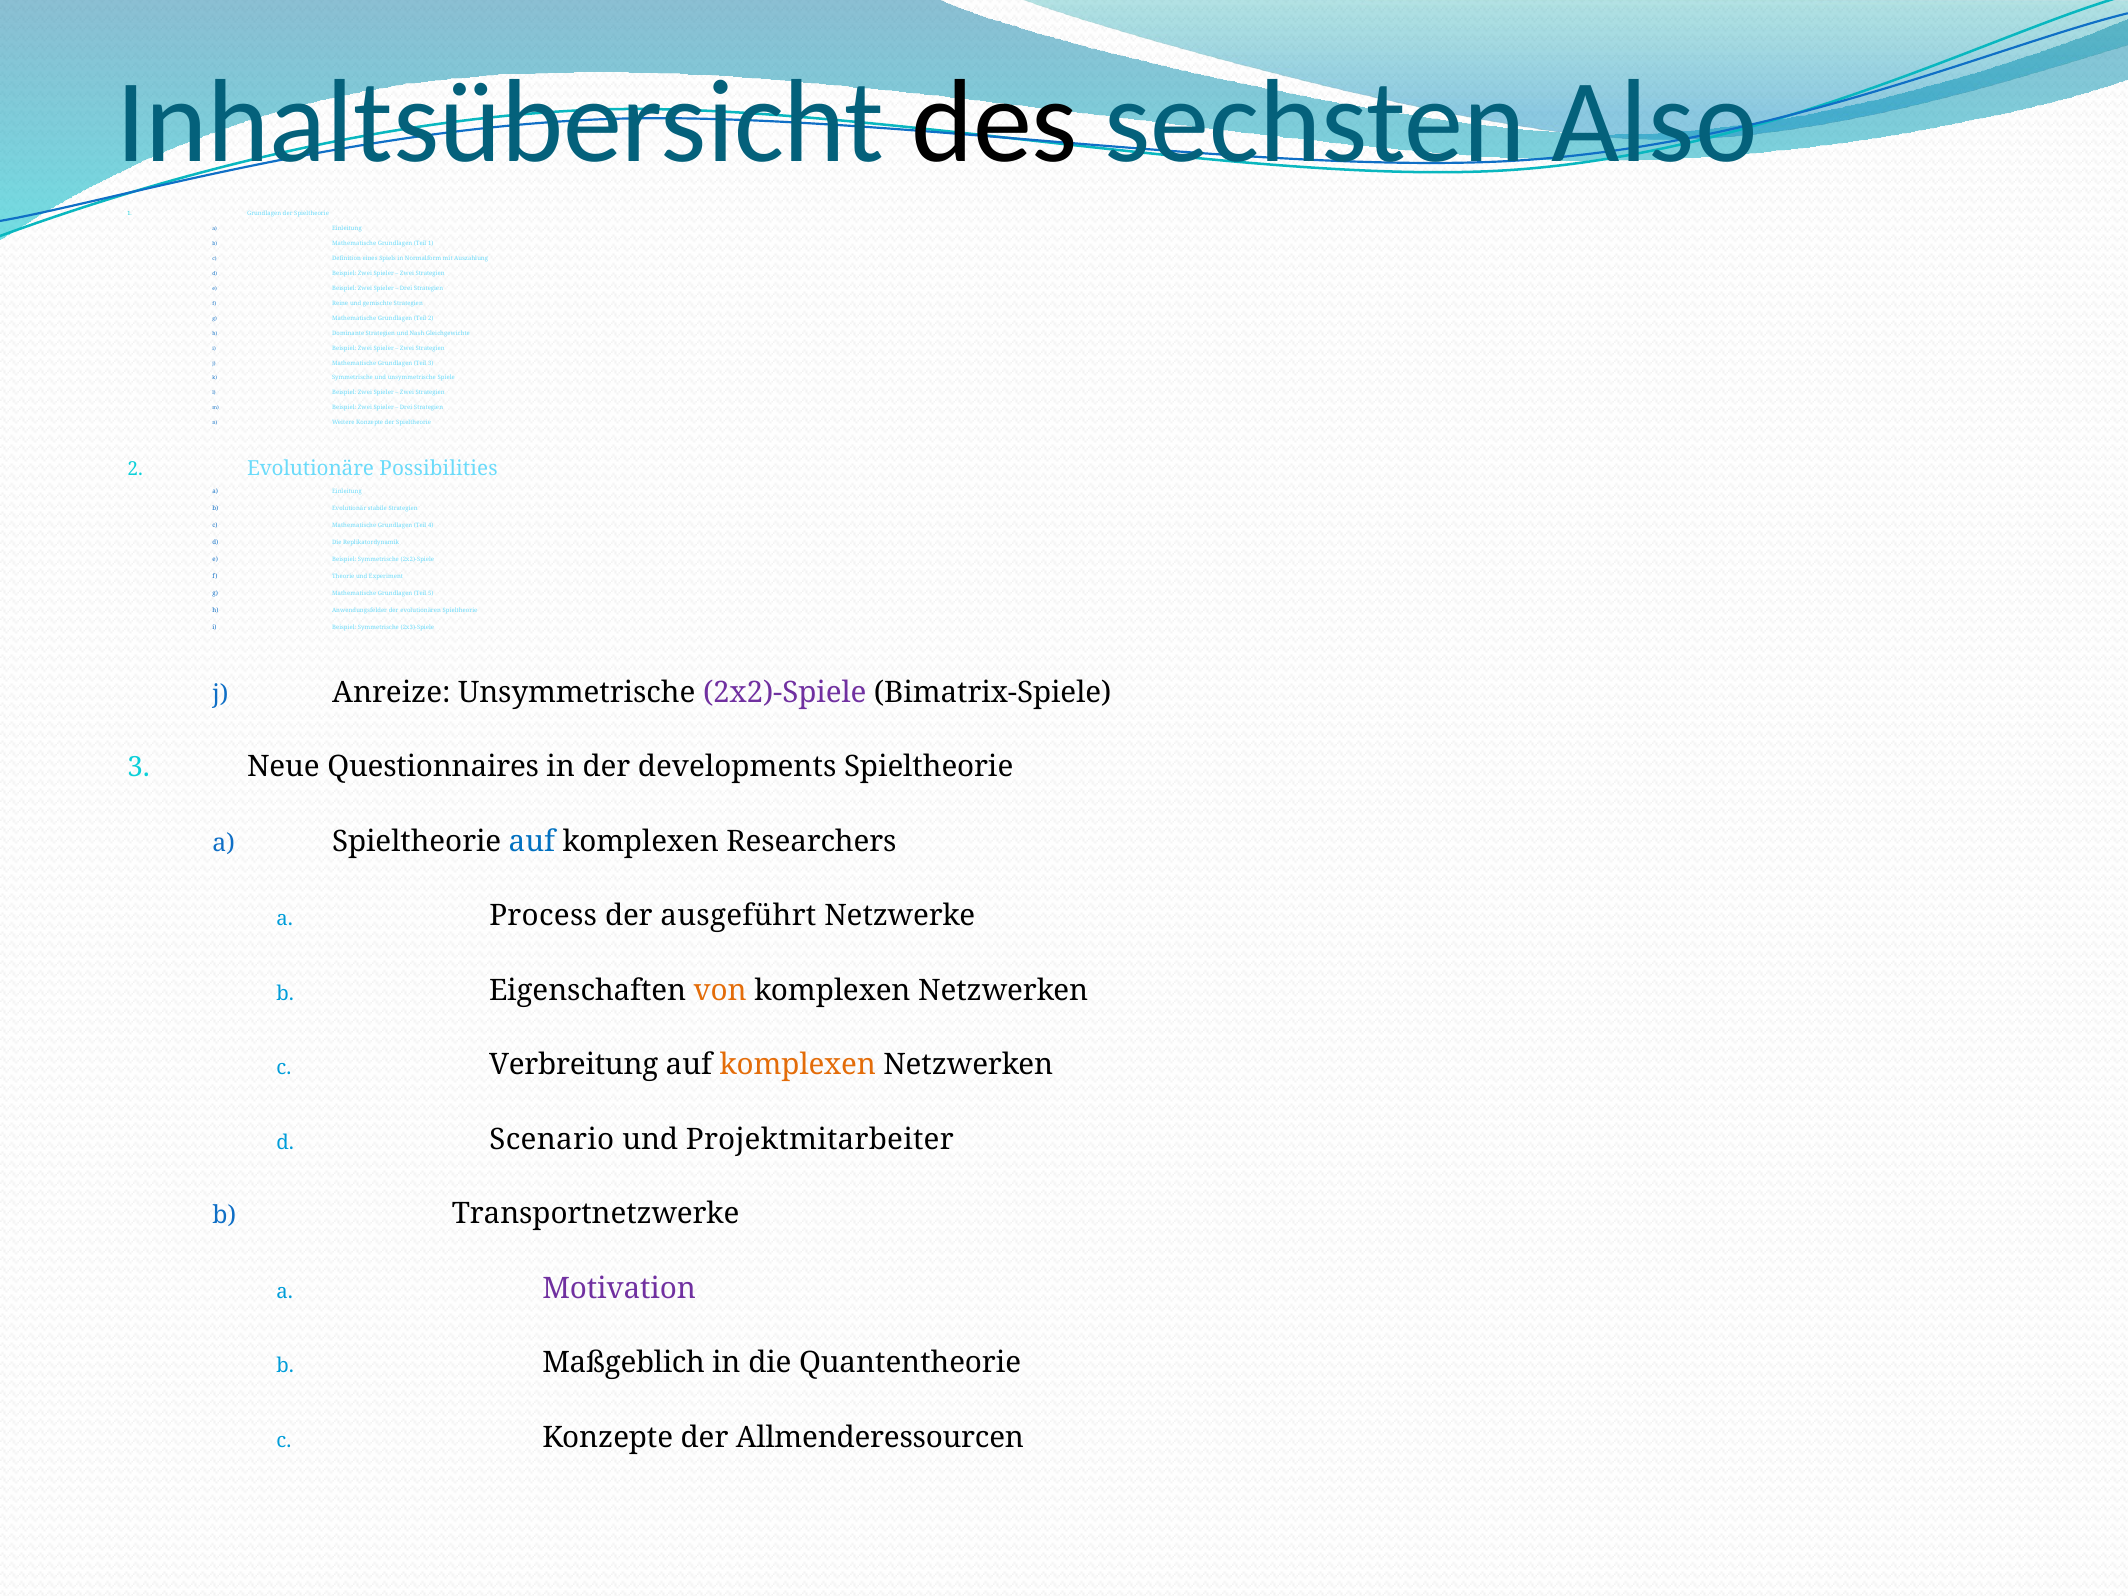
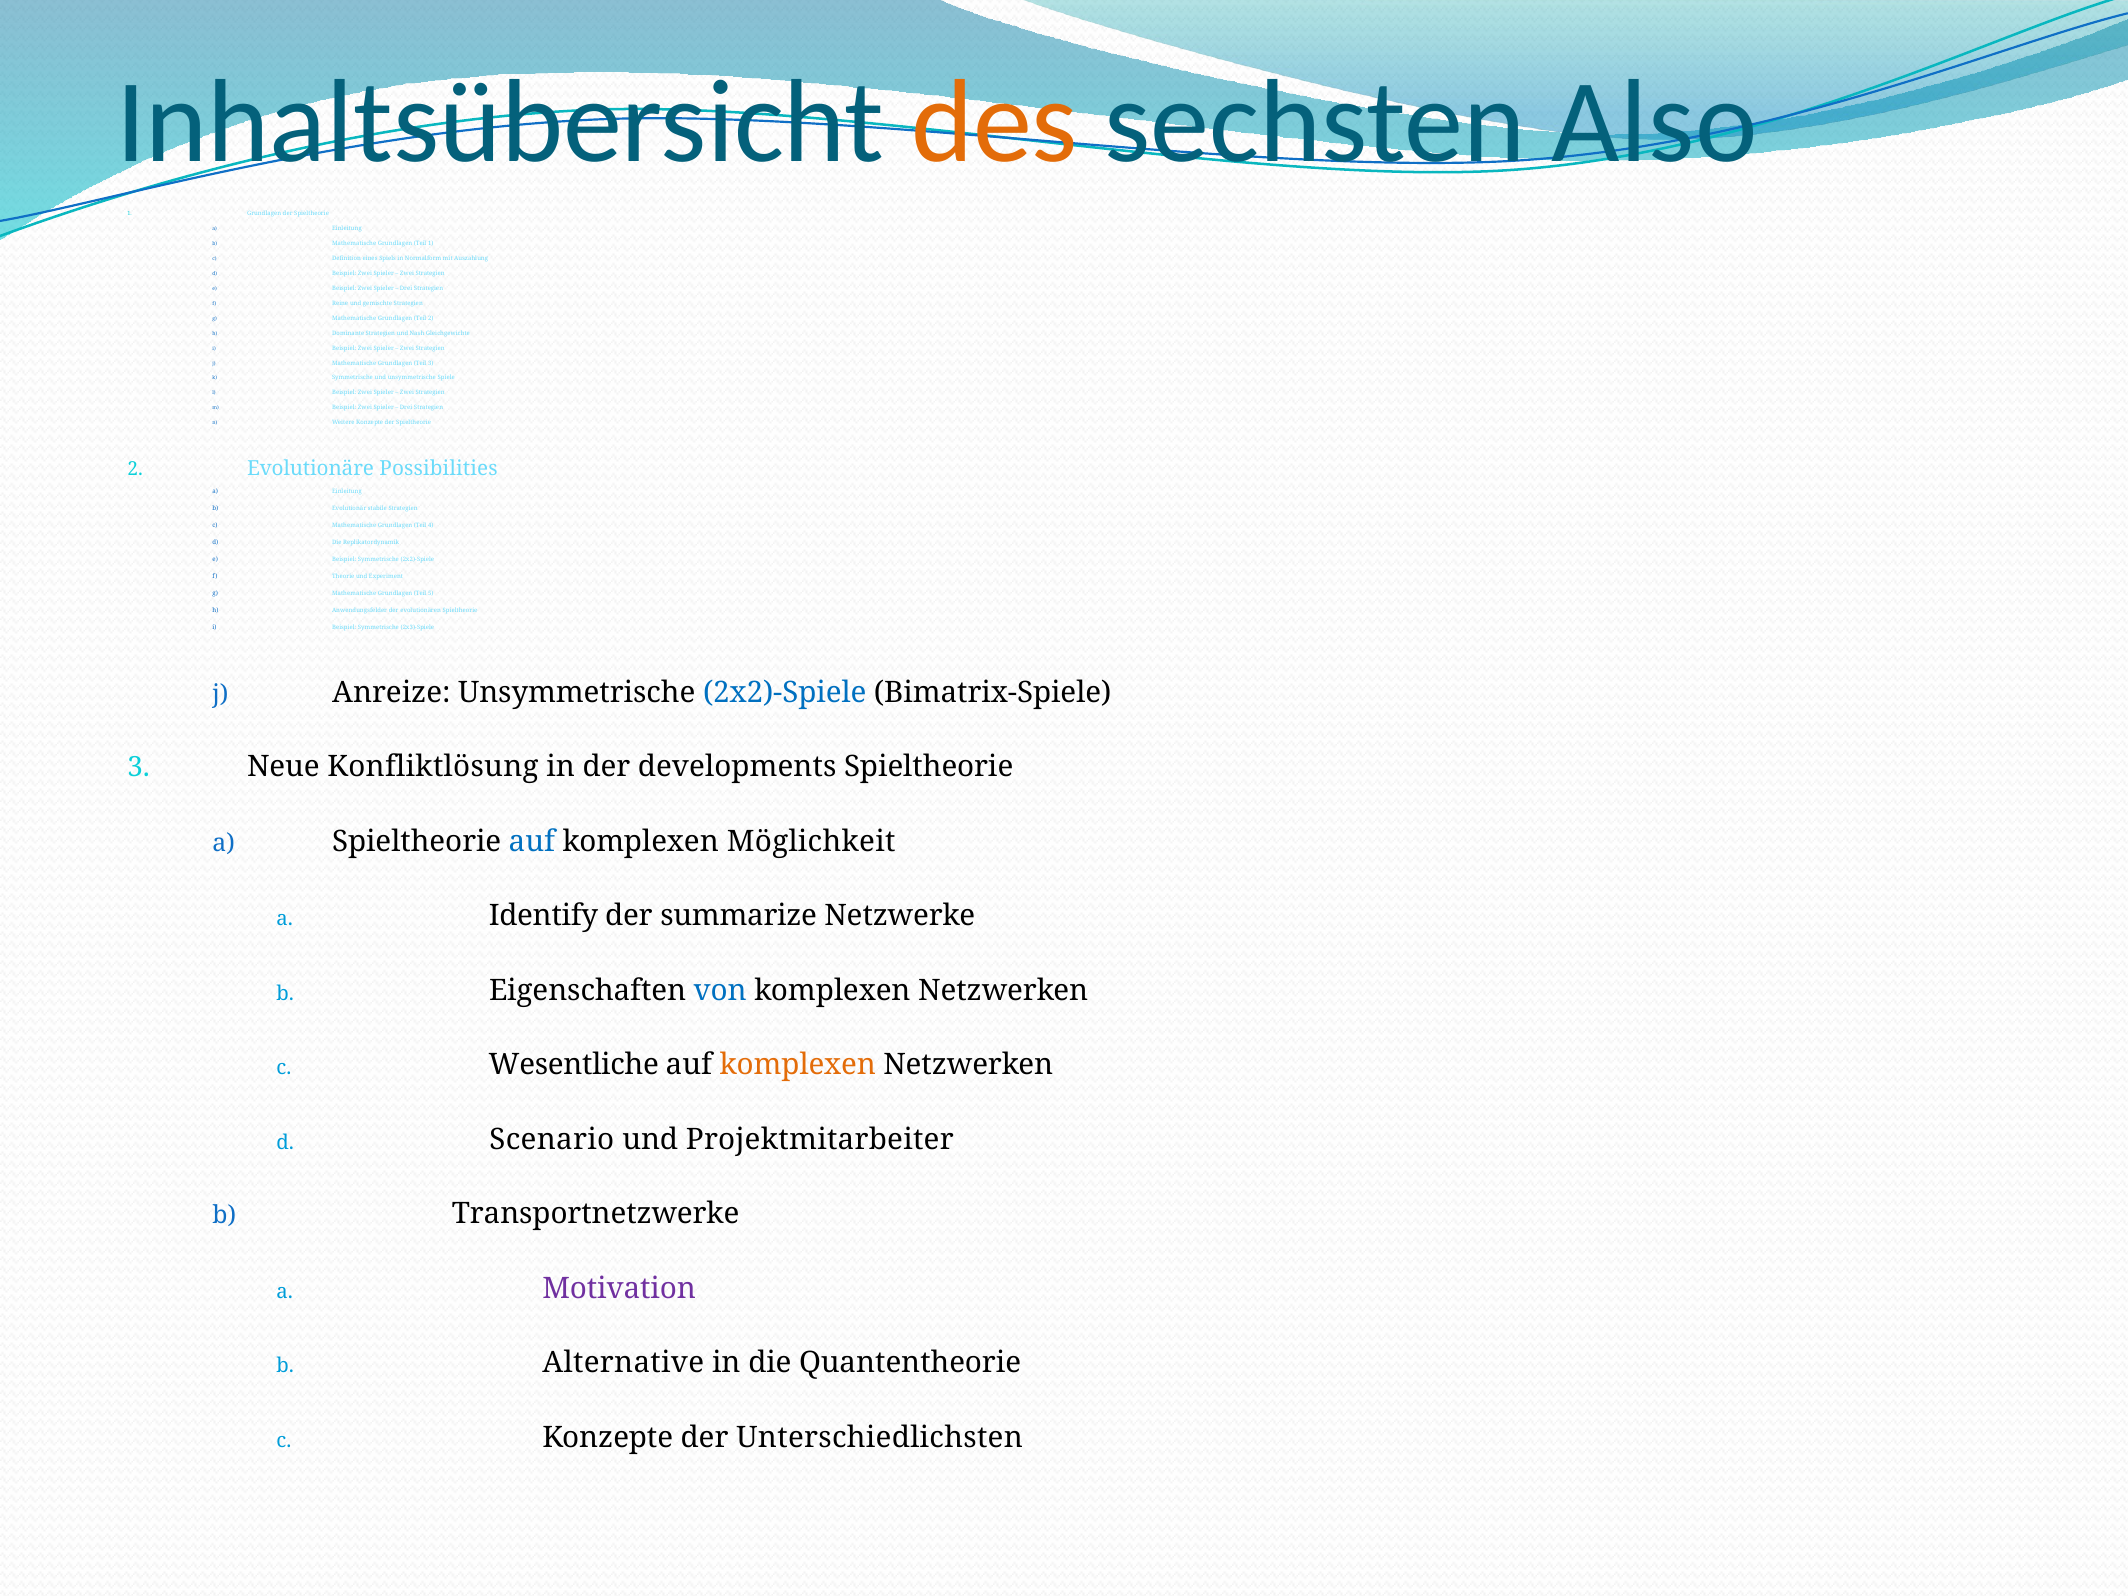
des colour: black -> orange
2x2)-Spiele at (785, 693) colour: purple -> blue
Questionnaires: Questionnaires -> Konfliktlösung
Researchers: Researchers -> Möglichkeit
Process: Process -> Identify
ausgeführt: ausgeführt -> summarize
von colour: orange -> blue
Verbreitung: Verbreitung -> Wesentliche
Maßgeblich: Maßgeblich -> Alternative
Allmenderessourcen: Allmenderessourcen -> Unterschiedlichsten
